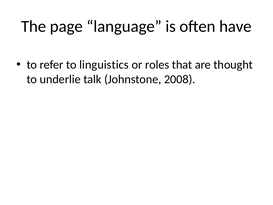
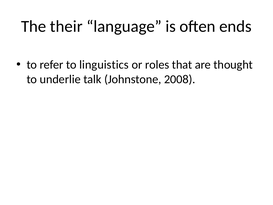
page: page -> their
have: have -> ends
